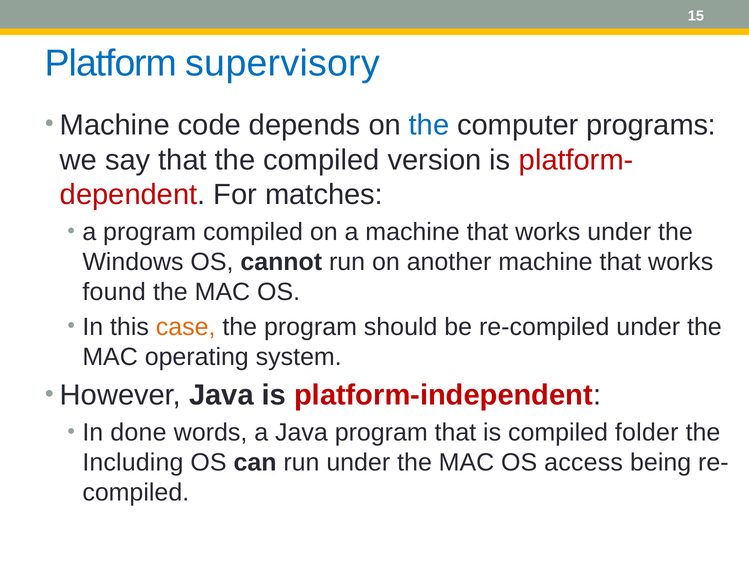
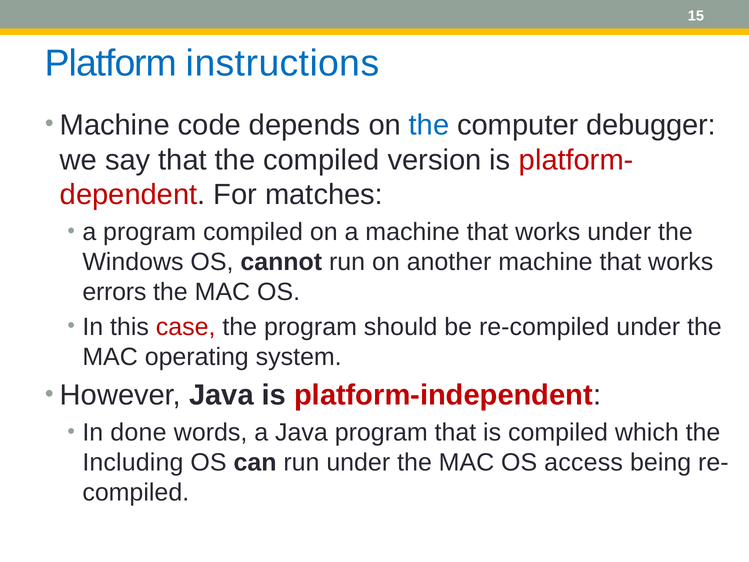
supervisory: supervisory -> instructions
programs: programs -> debugger
found: found -> errors
case colour: orange -> red
folder: folder -> which
